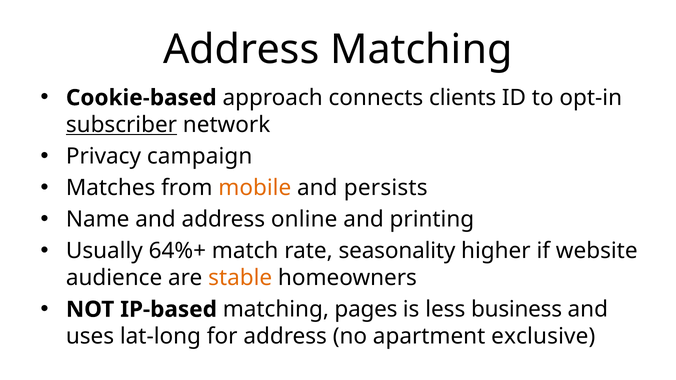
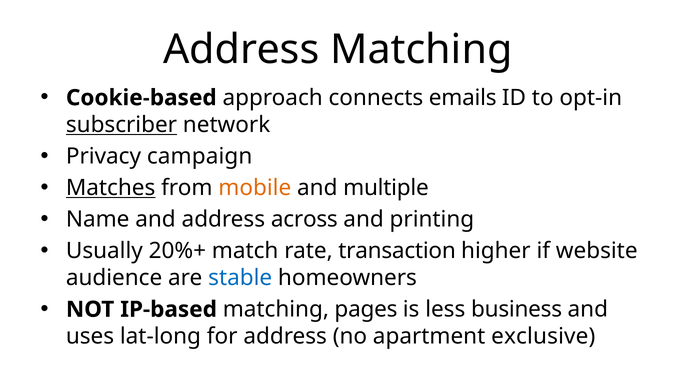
clients: clients -> emails
Matches underline: none -> present
persists: persists -> multiple
online: online -> across
64%+: 64%+ -> 20%+
seasonality: seasonality -> transaction
stable colour: orange -> blue
